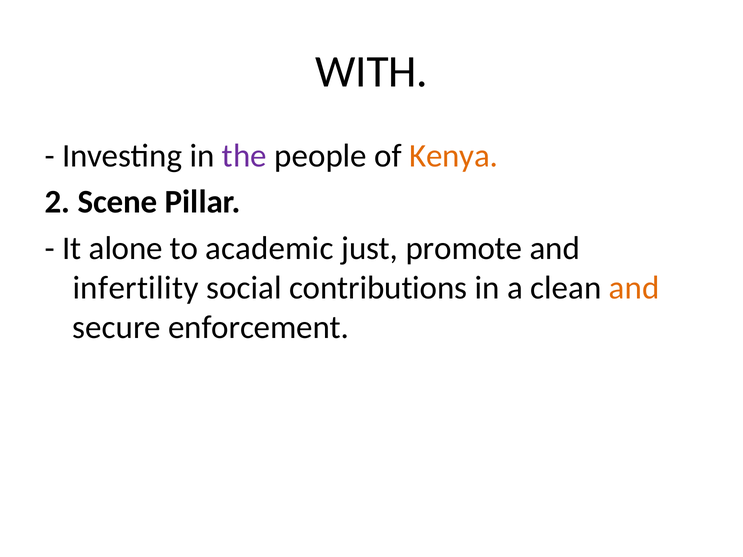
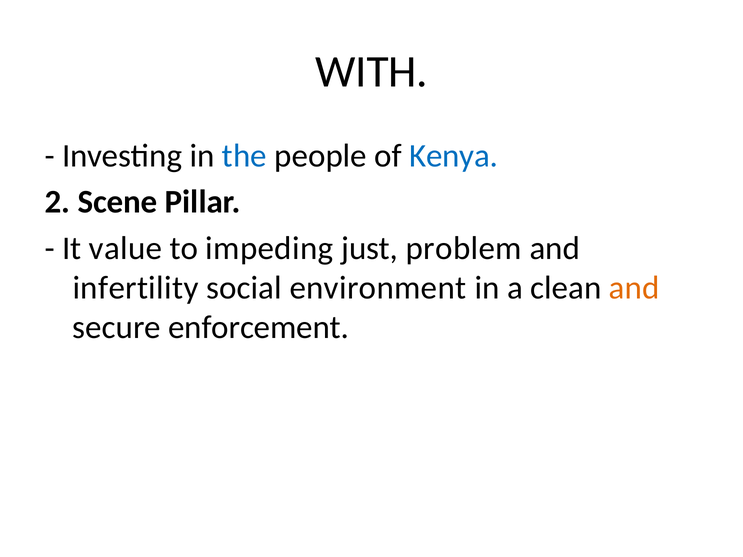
the colour: purple -> blue
Kenya colour: orange -> blue
alone: alone -> value
academic: academic -> impeding
promote: promote -> problem
contributions: contributions -> environment
